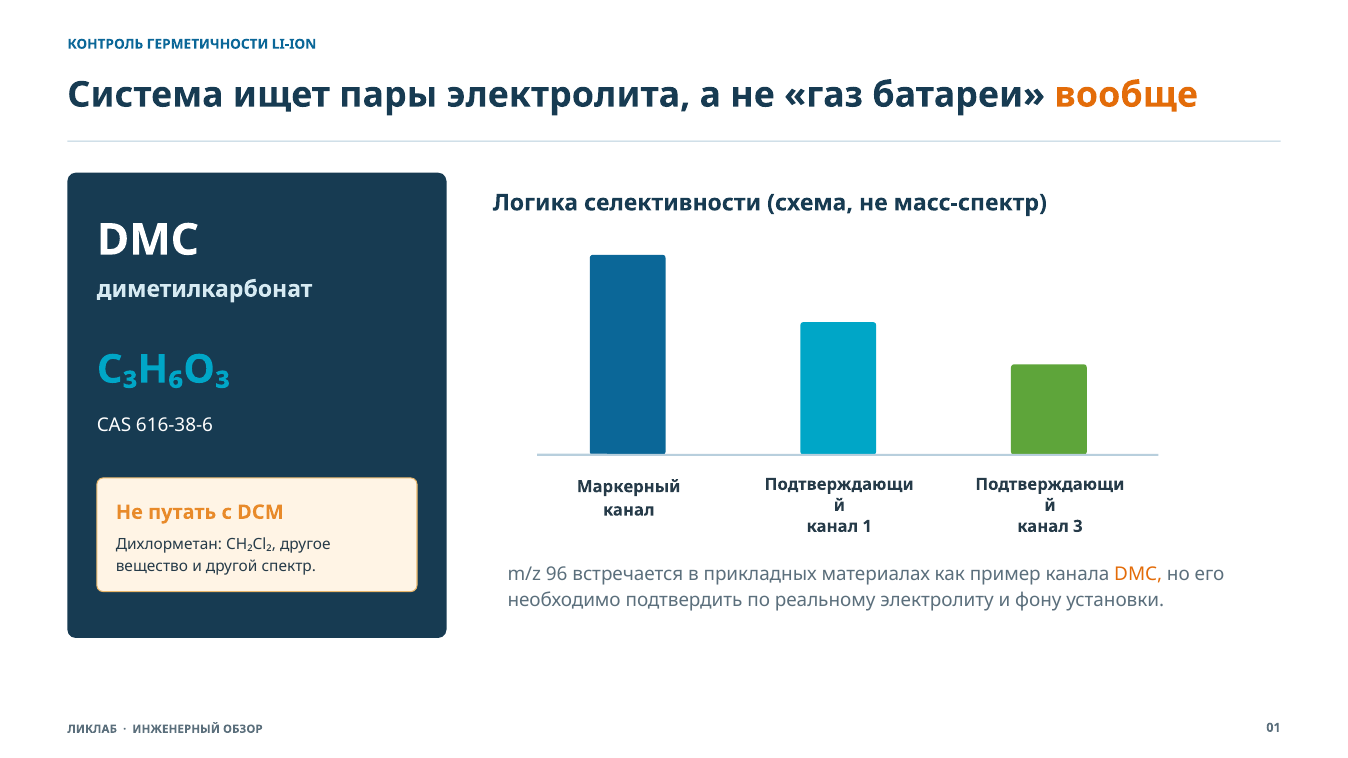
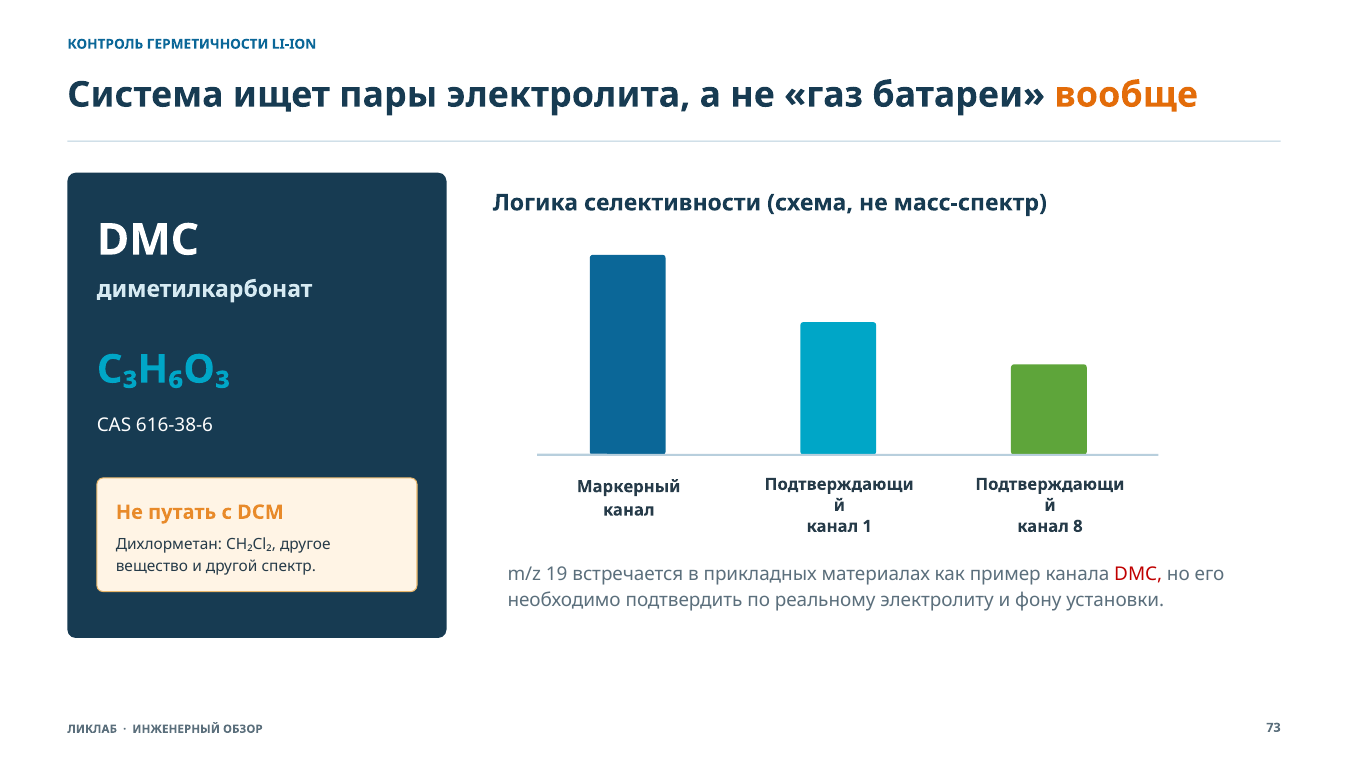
3: 3 -> 8
96: 96 -> 19
DMC at (1138, 575) colour: orange -> red
01: 01 -> 73
